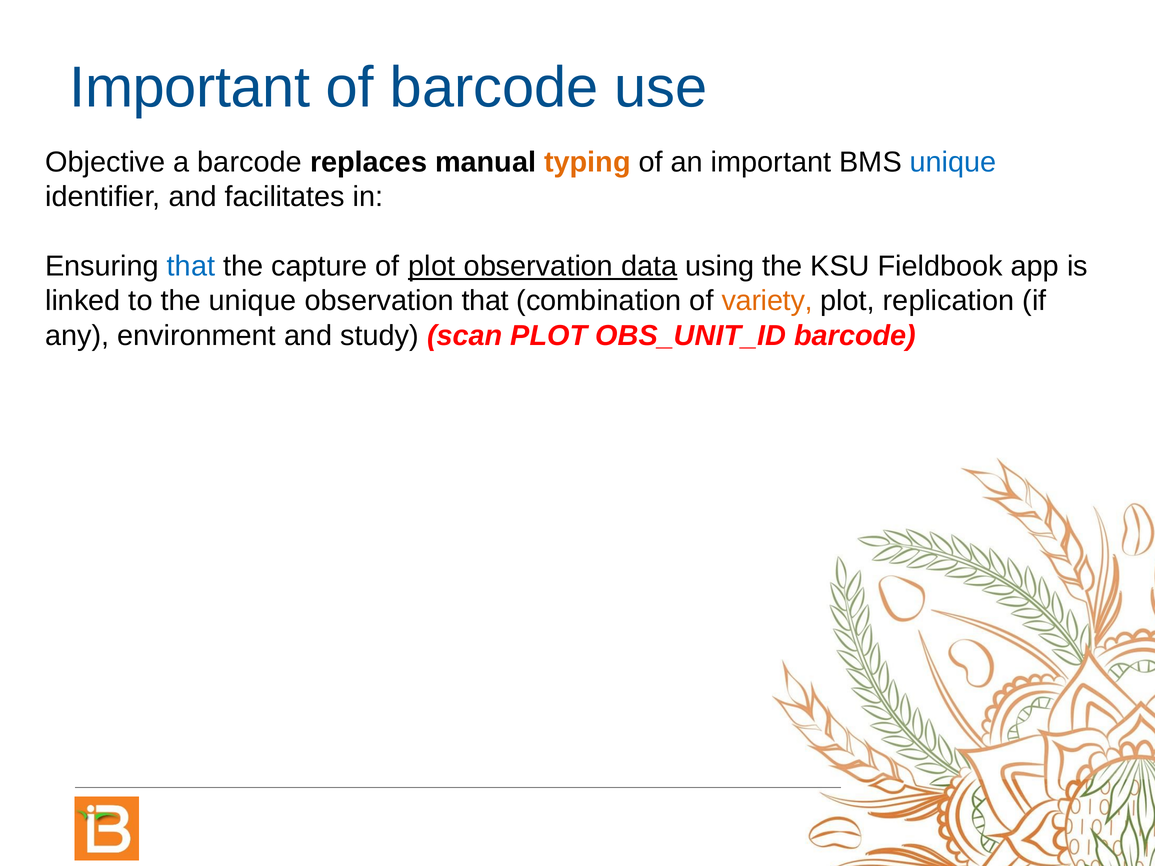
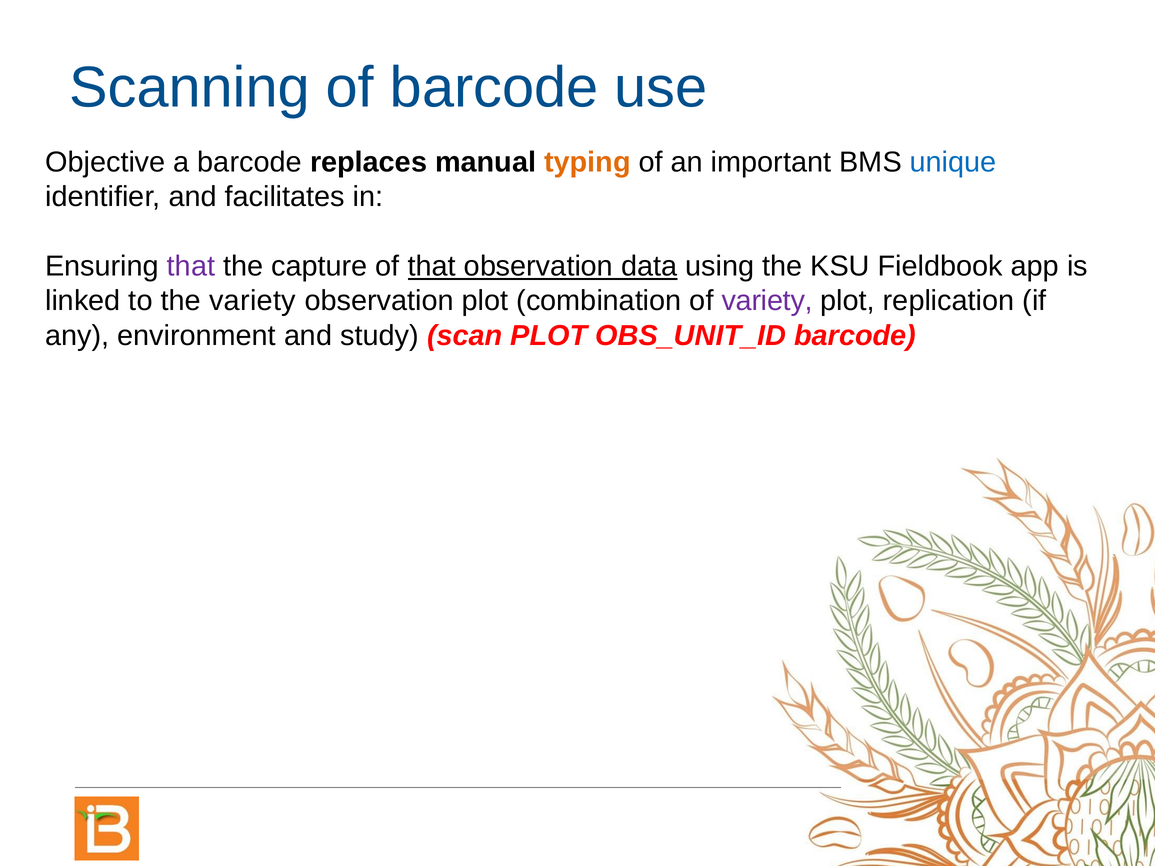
Important at (190, 88): Important -> Scanning
that at (191, 266) colour: blue -> purple
of plot: plot -> that
the unique: unique -> variety
observation that: that -> plot
variety at (767, 301) colour: orange -> purple
